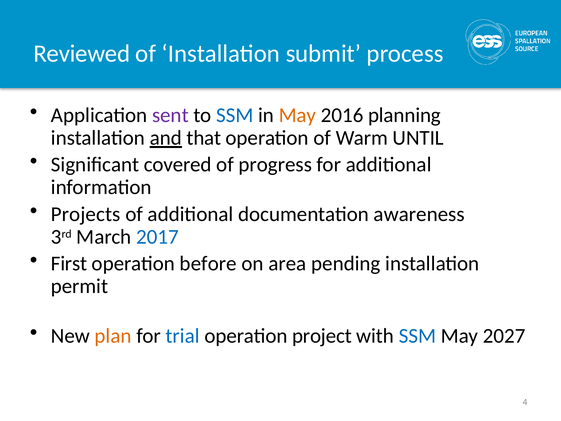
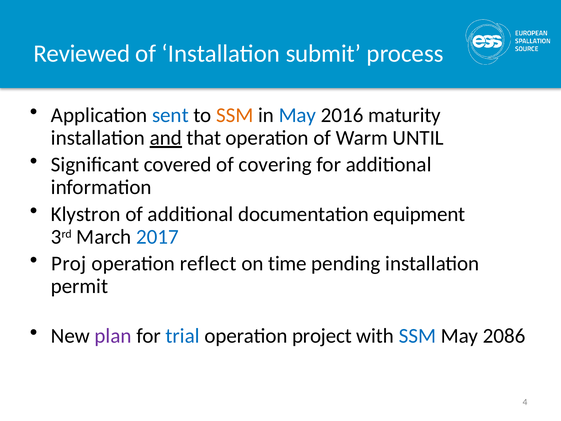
sent colour: purple -> blue
SSM at (235, 115) colour: blue -> orange
May at (297, 115) colour: orange -> blue
planning: planning -> maturity
progress: progress -> covering
Projects: Projects -> Klystron
awareness: awareness -> equipment
First: First -> Proj
before: before -> reflect
area: area -> time
plan colour: orange -> purple
2027: 2027 -> 2086
